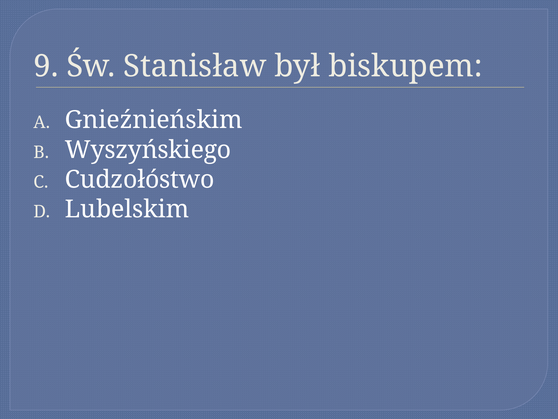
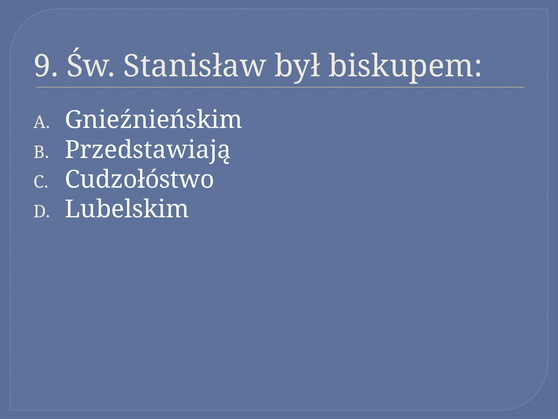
Wyszyńskiego: Wyszyńskiego -> Przedstawiają
